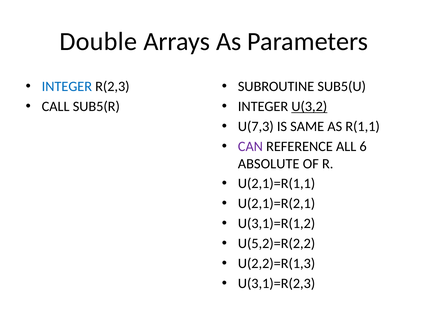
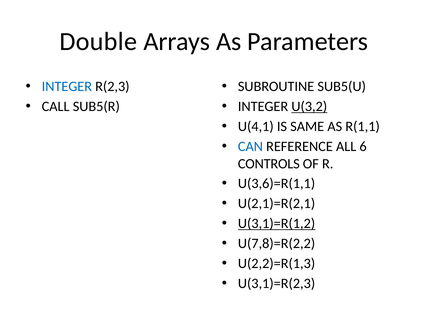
U(7,3: U(7,3 -> U(4,1
CAN colour: purple -> blue
ABSOLUTE: ABSOLUTE -> CONTROLS
U(2,1)=R(1,1: U(2,1)=R(1,1 -> U(3,6)=R(1,1
U(3,1)=R(1,2 underline: none -> present
U(5,2)=R(2,2: U(5,2)=R(2,2 -> U(7,8)=R(2,2
